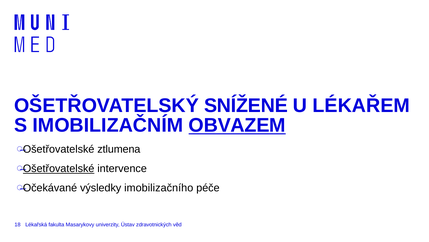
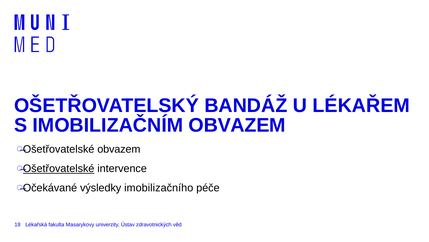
SNÍŽENÉ: SNÍŽENÉ -> BANDÁŽ
OBVAZEM at (237, 125) underline: present -> none
Ošetřovatelské ztlumena: ztlumena -> obvazem
